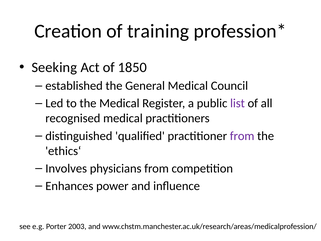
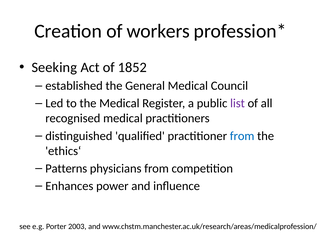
training: training -> workers
1850: 1850 -> 1852
from at (242, 136) colour: purple -> blue
Involves: Involves -> Patterns
